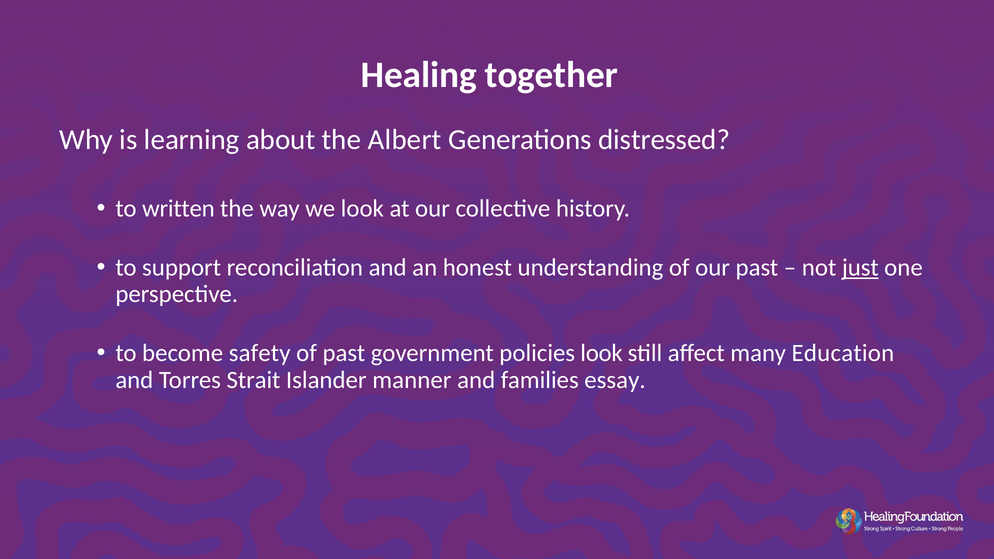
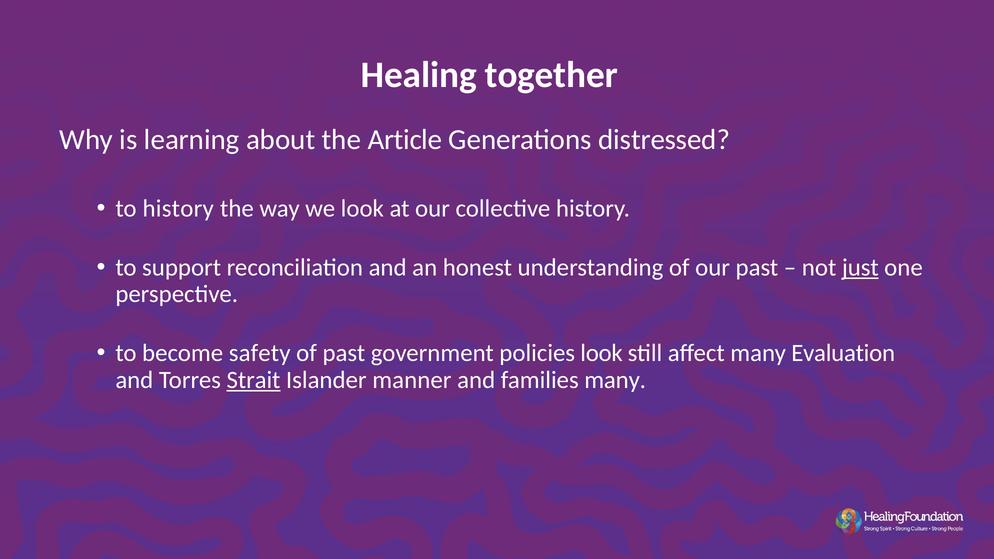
Albert: Albert -> Article
to written: written -> history
Education: Education -> Evaluation
Strait underline: none -> present
families essay: essay -> many
